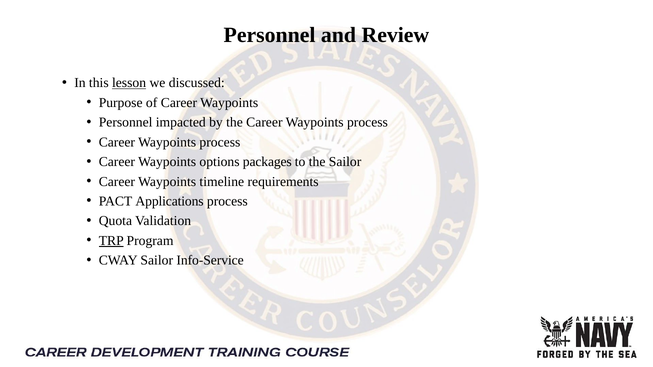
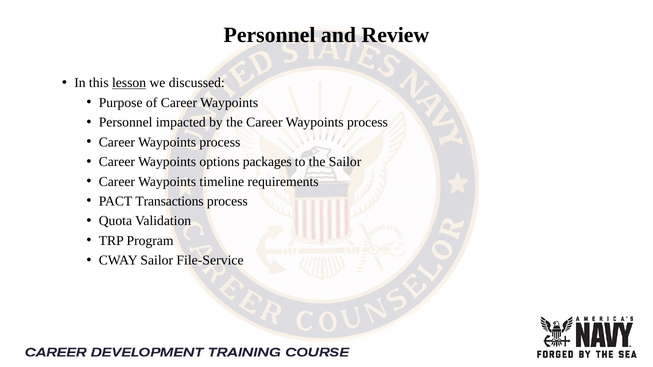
Applications: Applications -> Transactions
TRP underline: present -> none
Info-Service: Info-Service -> File-Service
